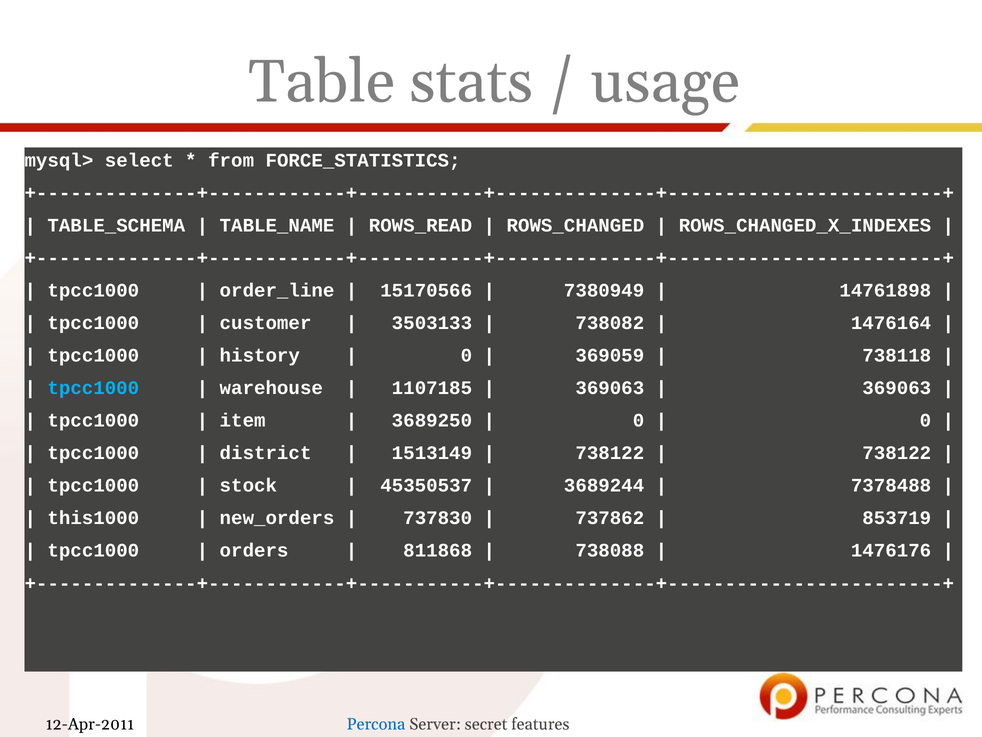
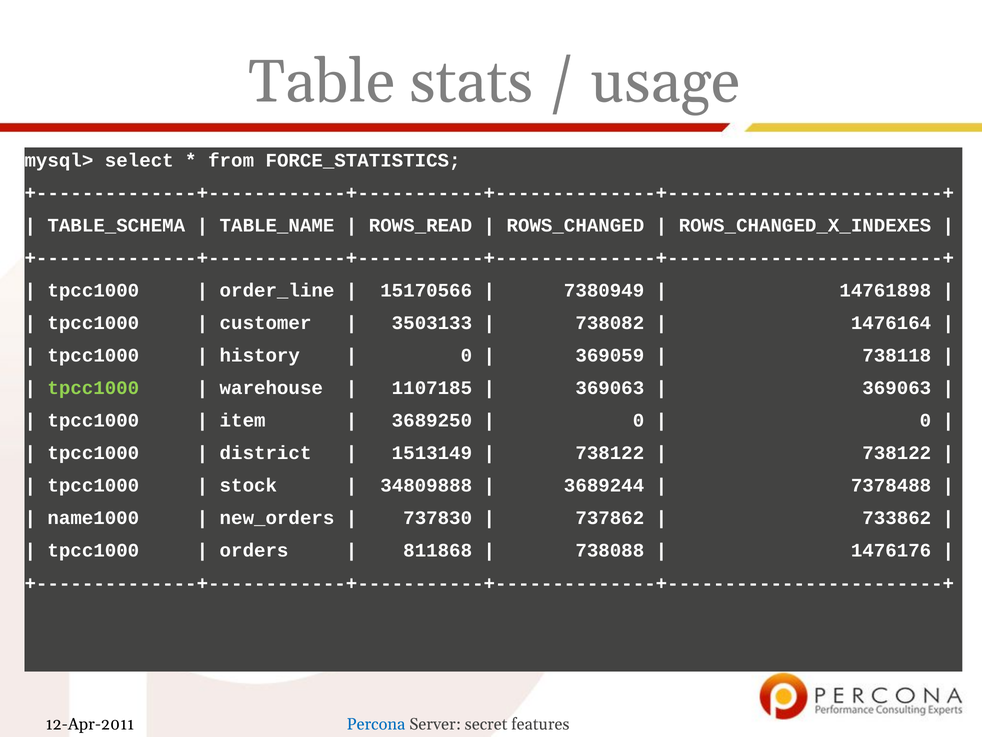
tpcc1000 at (93, 388) colour: light blue -> light green
45350537: 45350537 -> 34809888
this1000: this1000 -> name1000
853719: 853719 -> 733862
